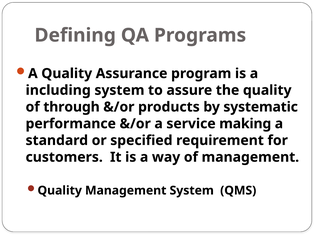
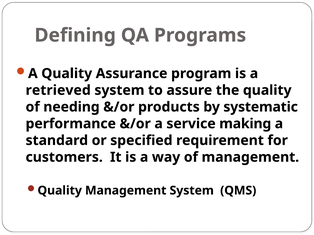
including: including -> retrieved
through: through -> needing
